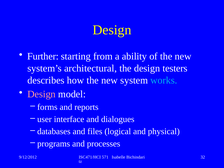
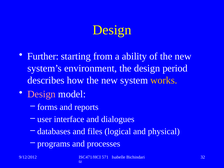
architectural: architectural -> environment
testers: testers -> period
works colour: light blue -> yellow
